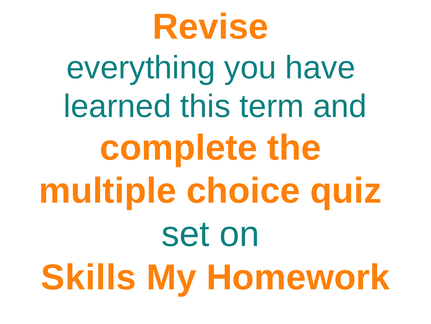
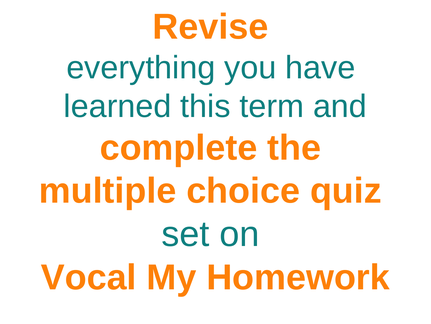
Skills: Skills -> Vocal
